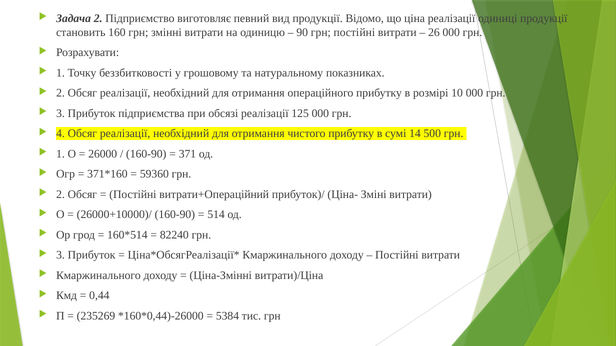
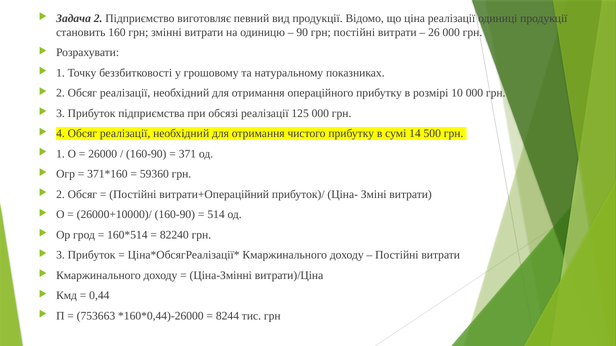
235269: 235269 -> 753663
5384: 5384 -> 8244
